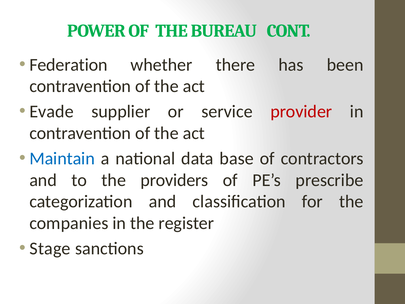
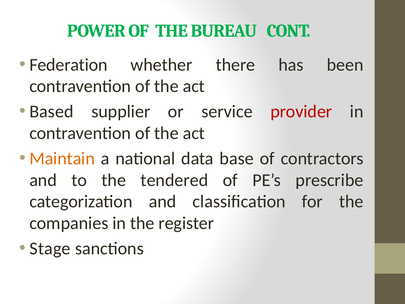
Evade: Evade -> Based
Maintain colour: blue -> orange
providers: providers -> tendered
